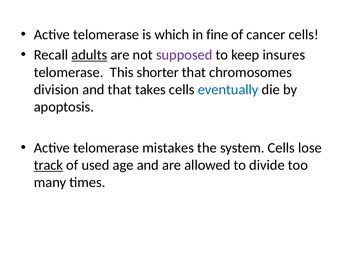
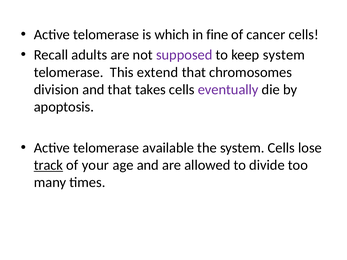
adults underline: present -> none
keep insures: insures -> system
shorter: shorter -> extend
eventually colour: blue -> purple
mistakes: mistakes -> available
used: used -> your
